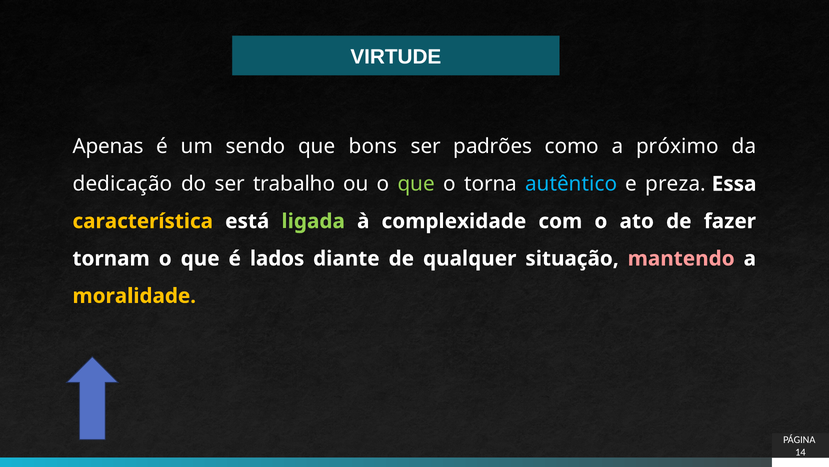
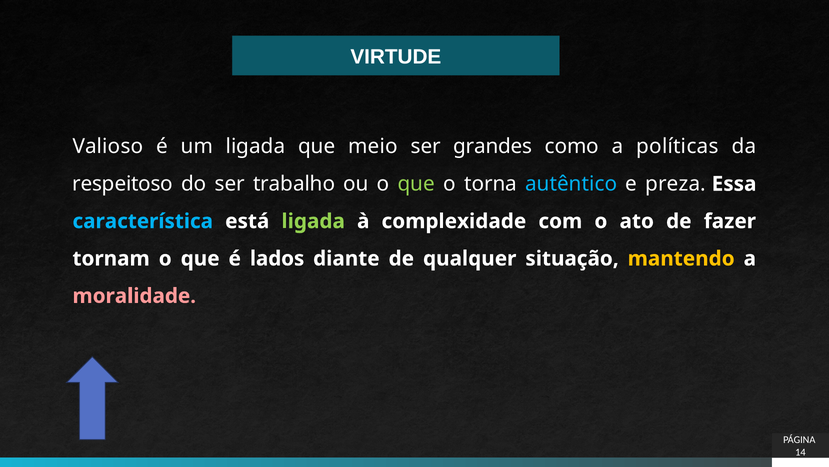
Apenas: Apenas -> Valioso
um sendo: sendo -> ligada
bons: bons -> meio
padrões: padrões -> grandes
próximo: próximo -> políticas
dedicação: dedicação -> respeitoso
característica colour: yellow -> light blue
mantendo colour: pink -> yellow
moralidade colour: yellow -> pink
